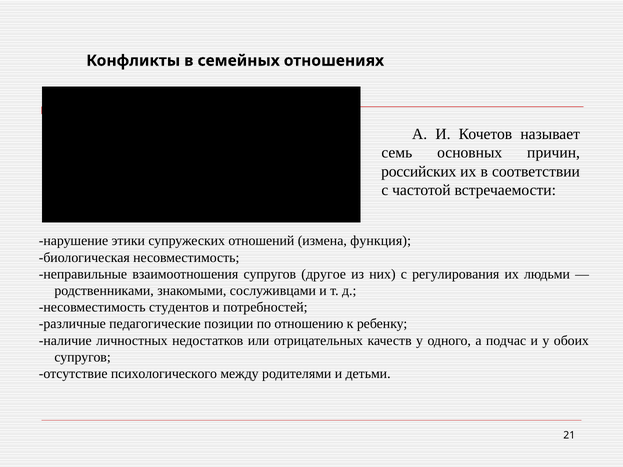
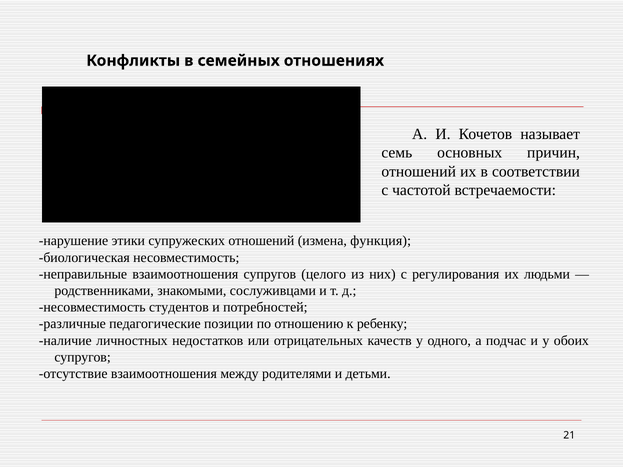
российских at (419, 172): российских -> отношений
другое: другое -> целого
отсутствие психологического: психологического -> взаимоотношения
